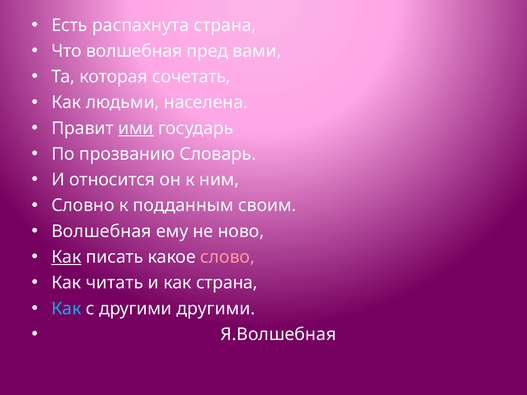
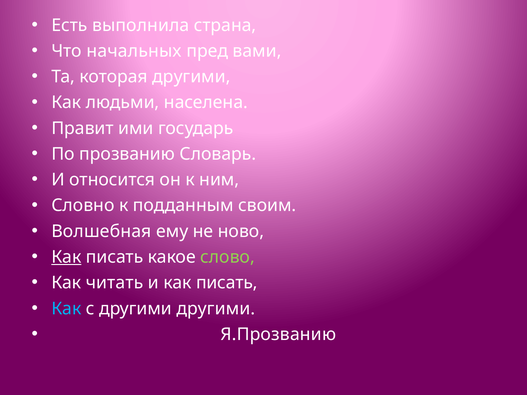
распахнута: распахнута -> выполнила
Что волшебная: волшебная -> начальных
которая сочетать: сочетать -> другими
ими underline: present -> none
слово colour: pink -> light green
и как страна: страна -> писать
Я.Волшебная: Я.Волшебная -> Я.Прозванию
